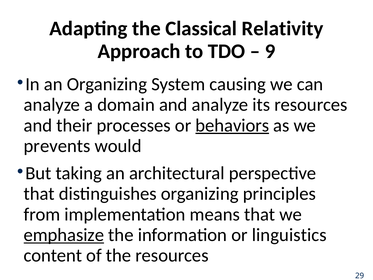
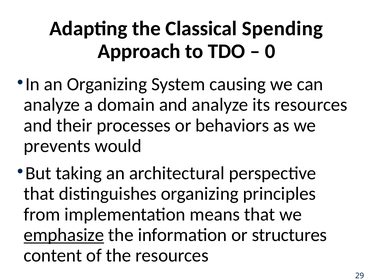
Relativity: Relativity -> Spending
9: 9 -> 0
behaviors underline: present -> none
linguistics: linguistics -> structures
